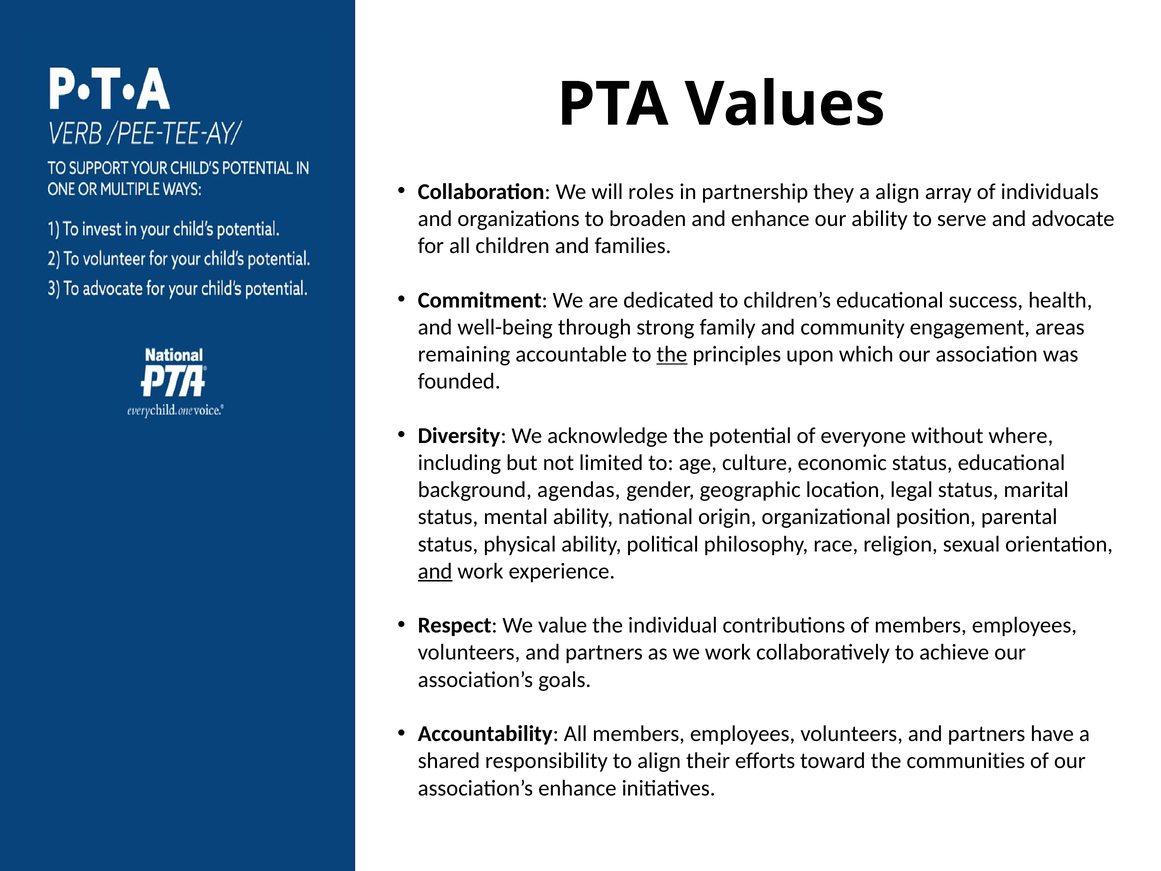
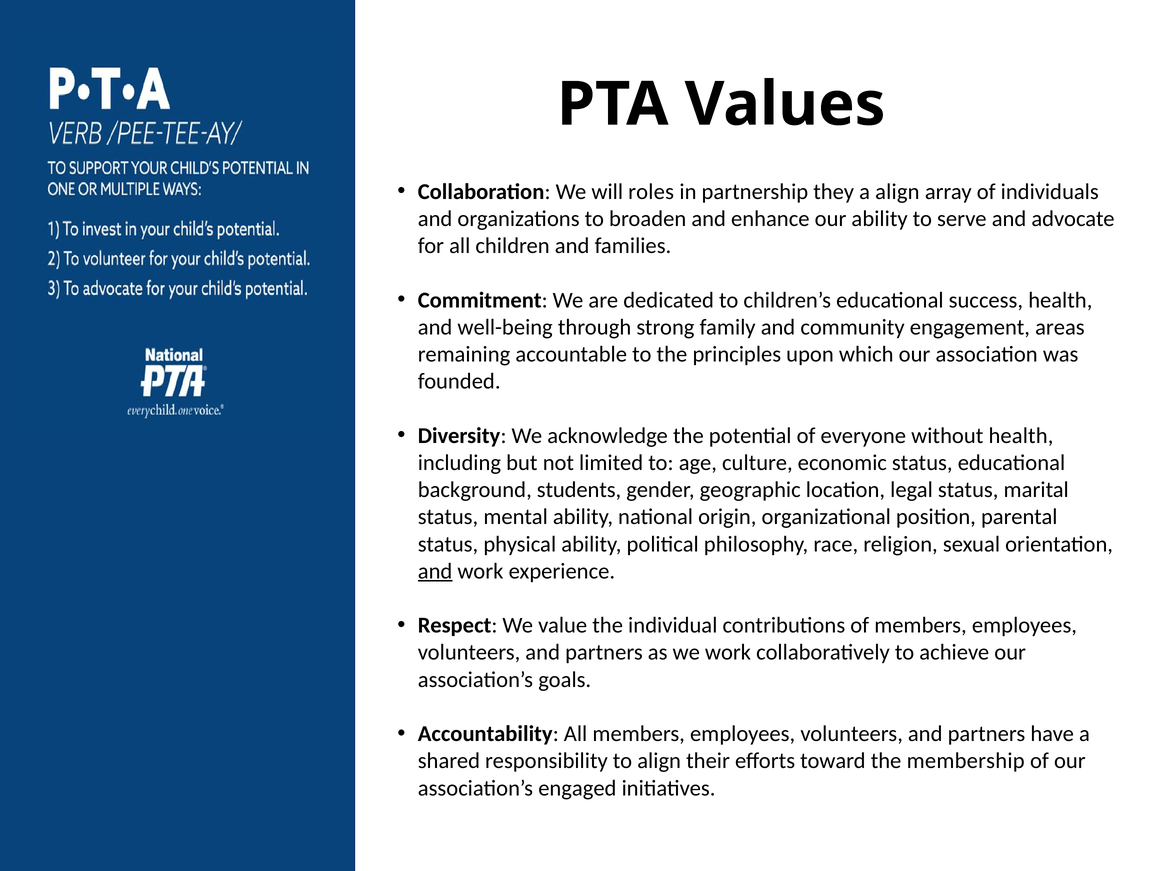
the at (672, 354) underline: present -> none
without where: where -> health
agendas: agendas -> students
communities: communities -> membership
association’s enhance: enhance -> engaged
